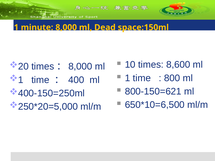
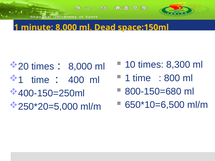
8,600: 8,600 -> 8,300
800-150=621: 800-150=621 -> 800-150=680
